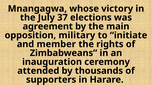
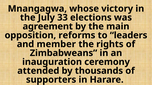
37: 37 -> 33
military: military -> reforms
initiate: initiate -> leaders
